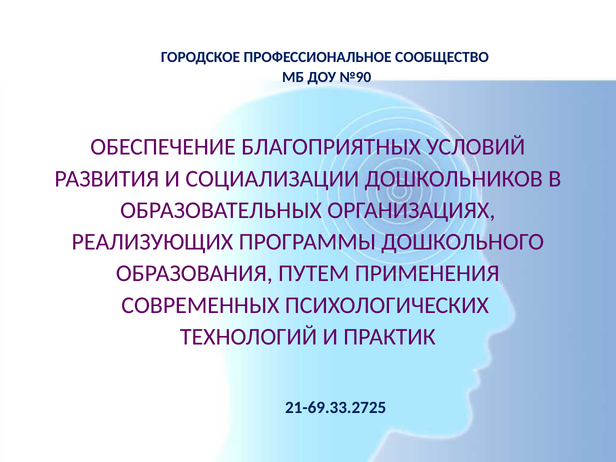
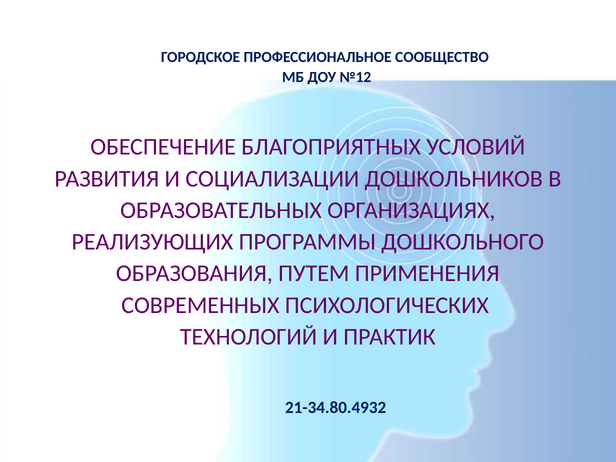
№90: №90 -> №12
21-69.33.2725: 21-69.33.2725 -> 21-34.80.4932
